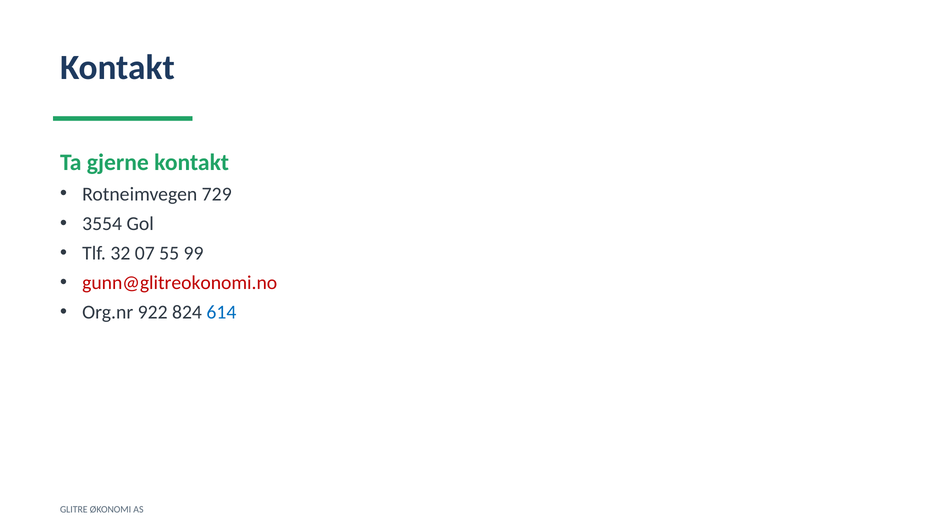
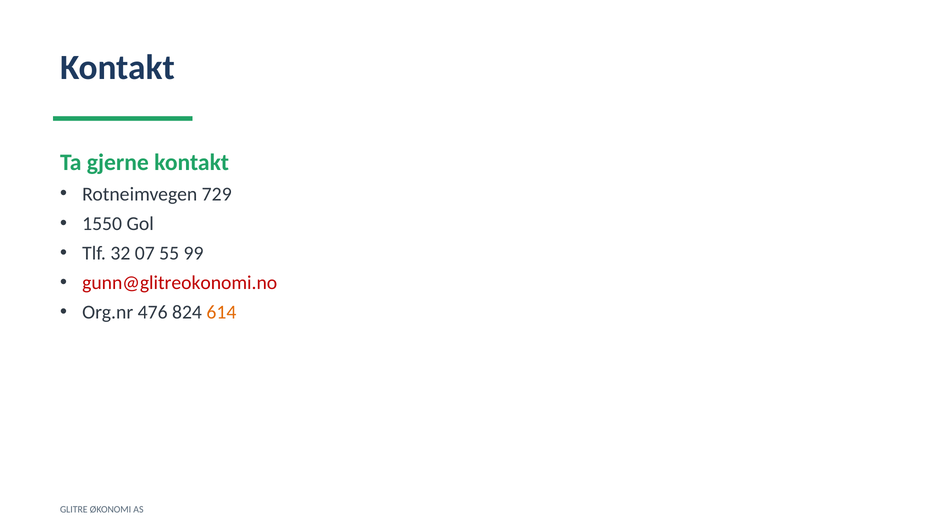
3554: 3554 -> 1550
922: 922 -> 476
614 colour: blue -> orange
